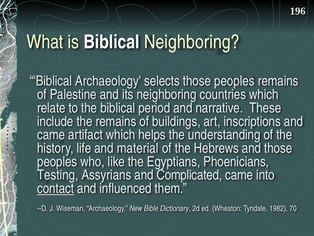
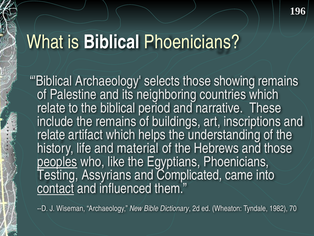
Biblical Neighboring: Neighboring -> Phoenicians
selects those peoples: peoples -> showing
came at (51, 135): came -> relate
peoples at (57, 161) underline: none -> present
